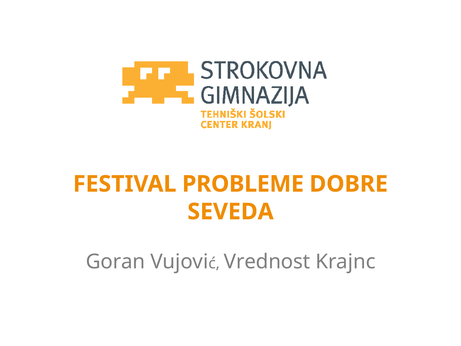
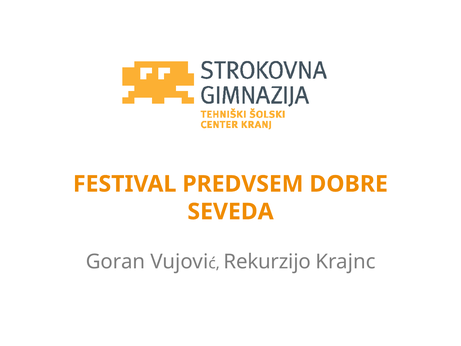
PROBLEME: PROBLEME -> PREDVSEM
Vrednost: Vrednost -> Rekurzijo
